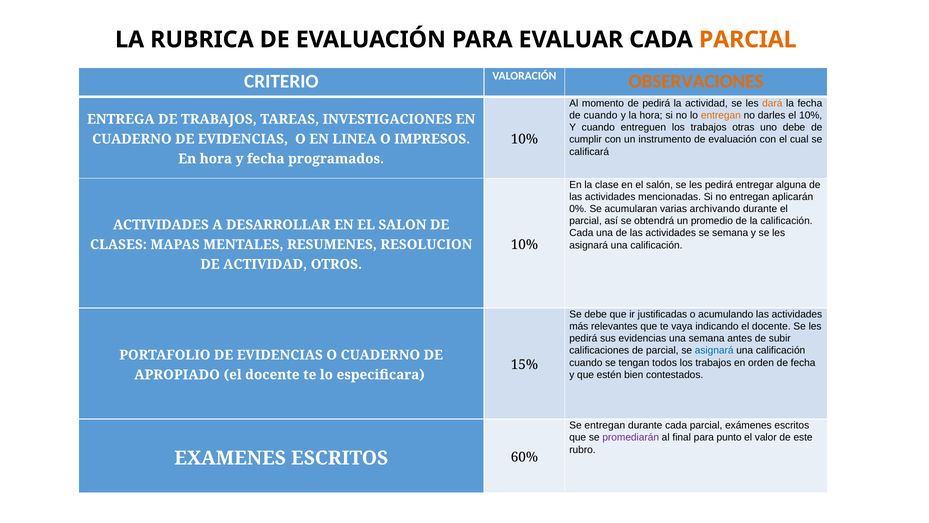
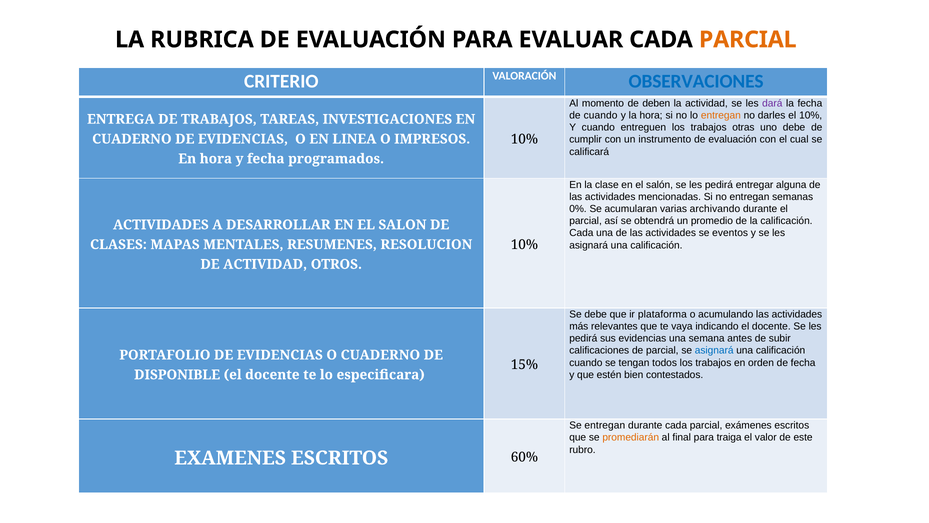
OBSERVACIONES colour: orange -> blue
de pedirá: pedirá -> deben
dará colour: orange -> purple
aplicarán: aplicarán -> semanas
se semana: semana -> eventos
justificadas: justificadas -> plataforma
APROPIADO: APROPIADO -> DISPONIBLE
promediarán colour: purple -> orange
punto: punto -> traiga
